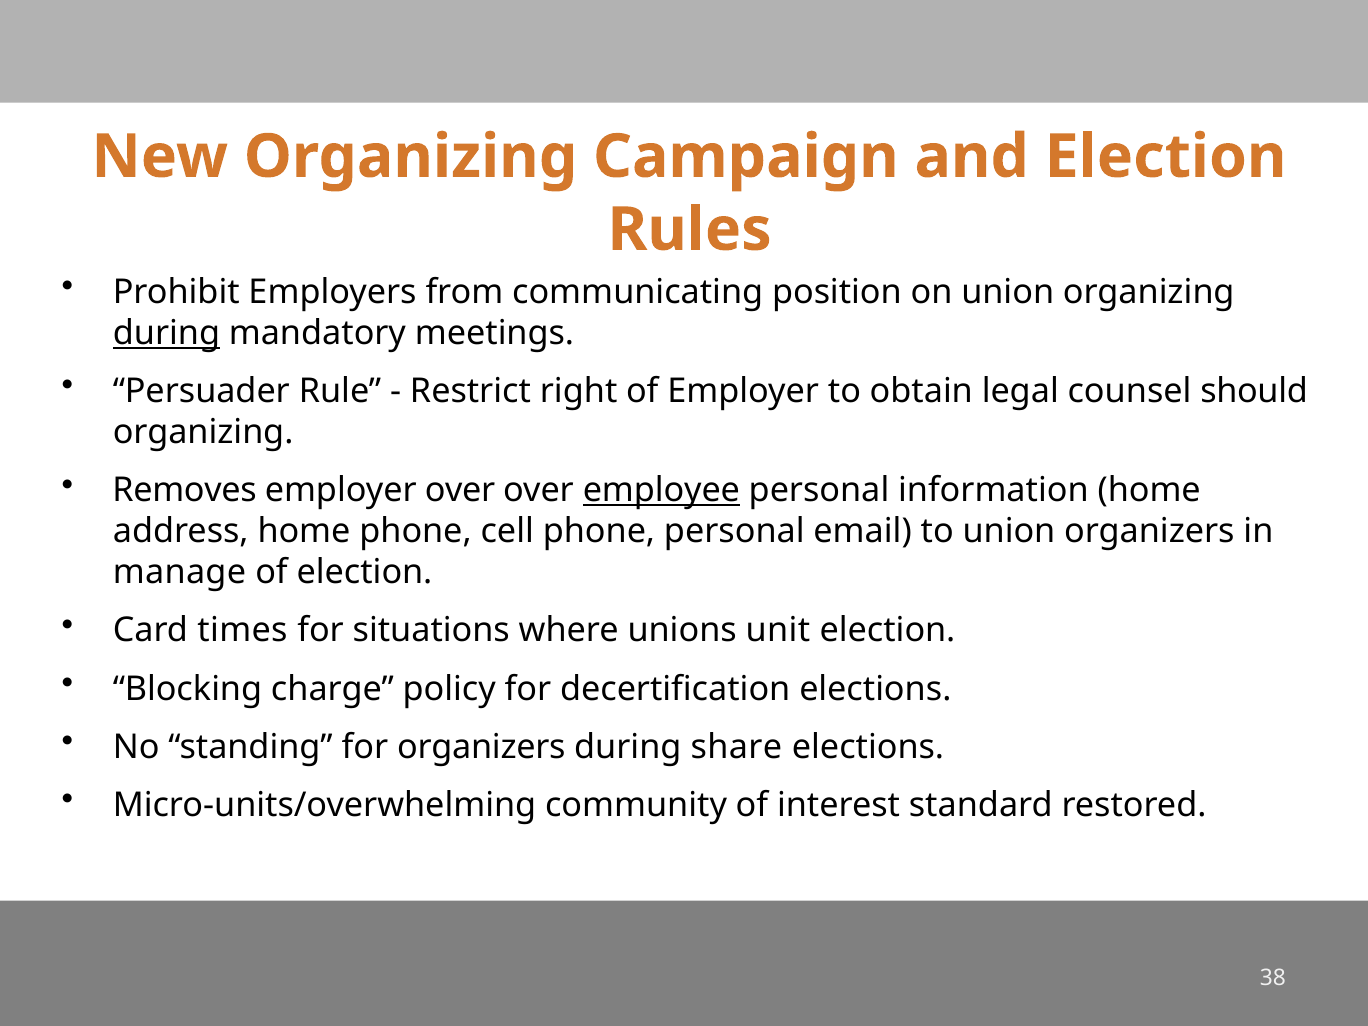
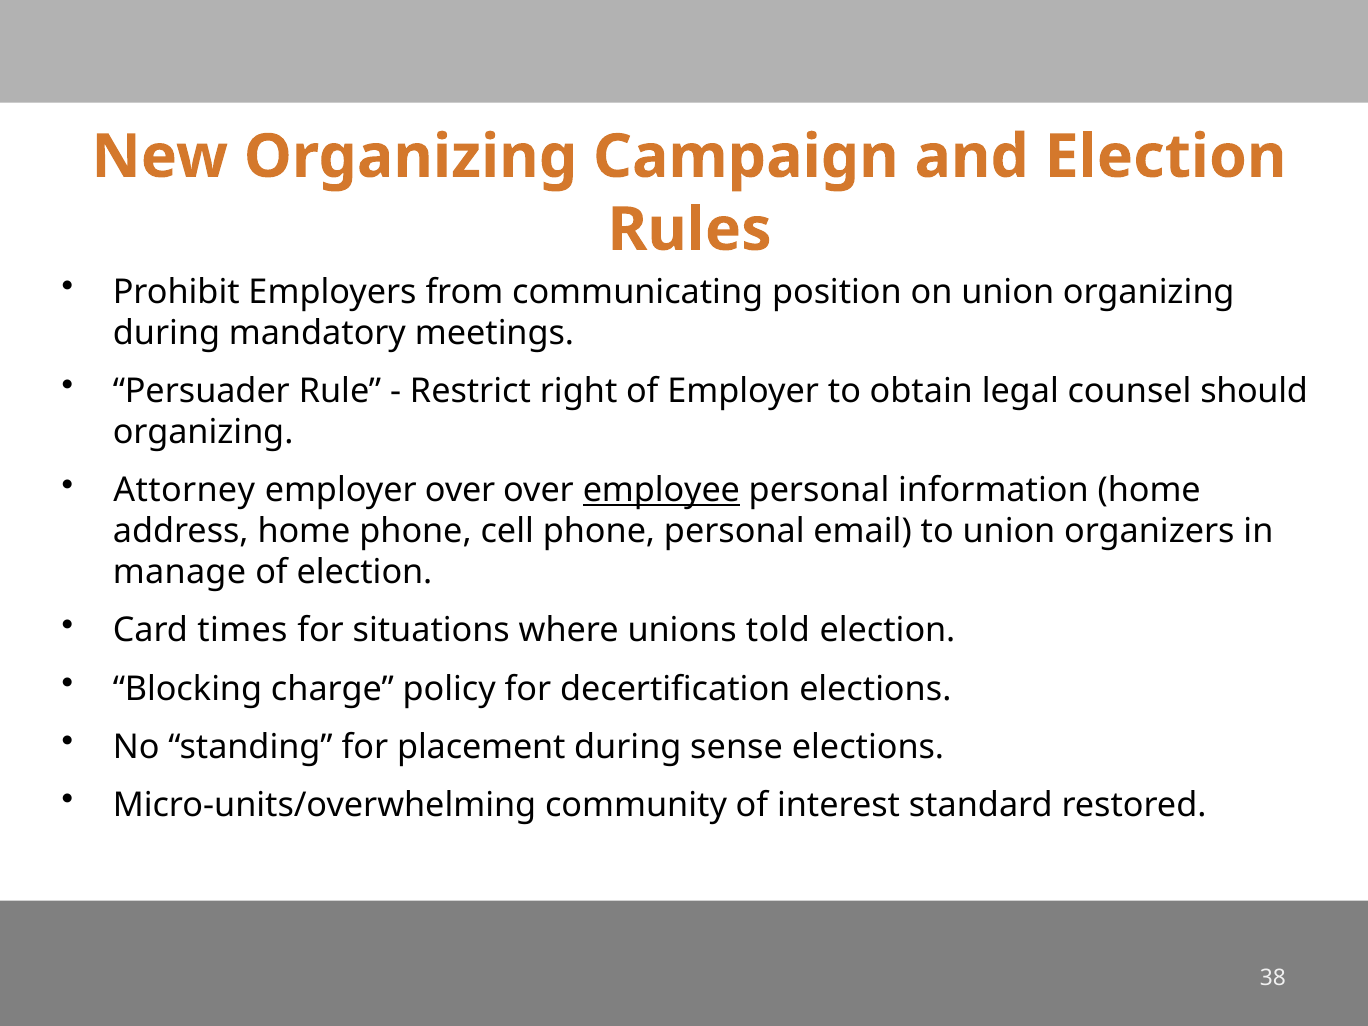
during at (166, 333) underline: present -> none
Removes: Removes -> Attorney
unit: unit -> told
for organizers: organizers -> placement
share: share -> sense
